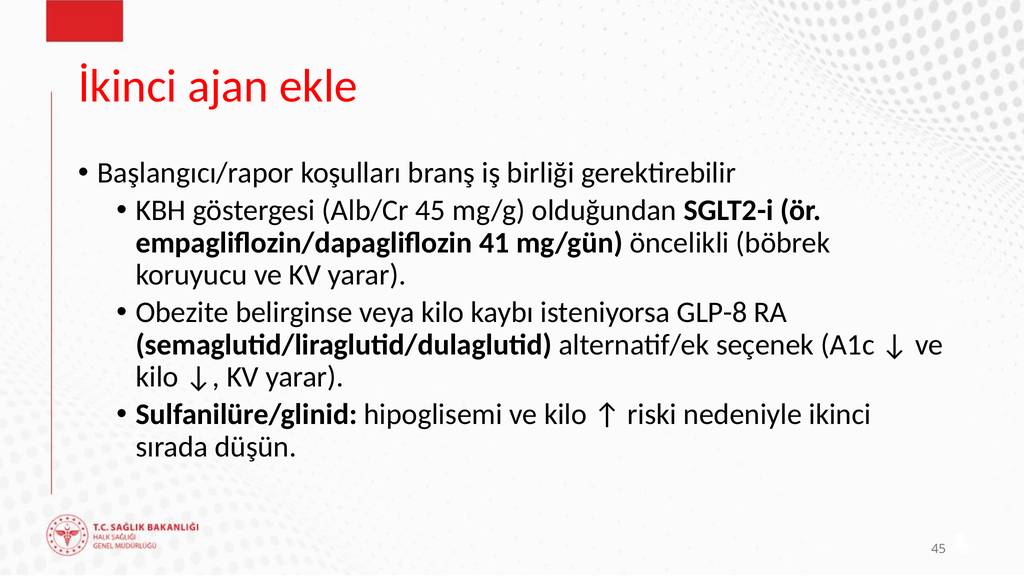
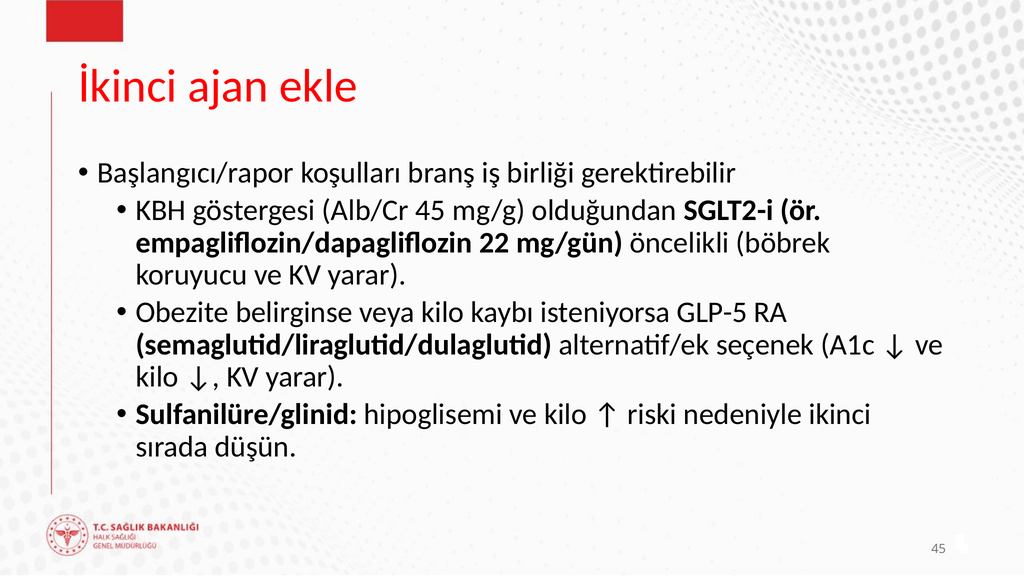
41: 41 -> 22
GLP-8: GLP-8 -> GLP-5
